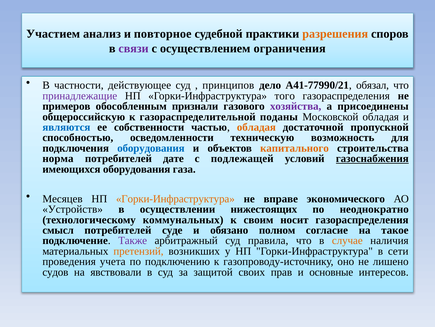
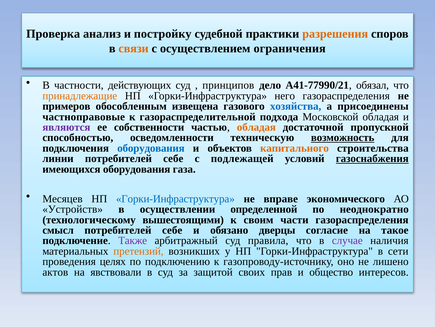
Участием: Участием -> Проверка
повторное: повторное -> постройку
связи colour: purple -> orange
действующее: действующее -> действующих
принадлежащие colour: purple -> orange
того: того -> него
признали: признали -> извещена
хозяйства colour: purple -> blue
общероссийскую: общероссийскую -> частноправовые
поданы: поданы -> подхода
являются colour: blue -> purple
возможность underline: none -> present
норма: норма -> линии
дате at (173, 158): дате -> себе
Горки-Инфраструктура at (175, 198) colour: orange -> blue
нижестоящих: нижестоящих -> определенной
коммунальных: коммунальных -> вышестоящими
носит: носит -> части
суде at (172, 230): суде -> себе
полном: полном -> дверцы
случае colour: orange -> purple
учета: учета -> целях
судов: судов -> актов
основные: основные -> общество
